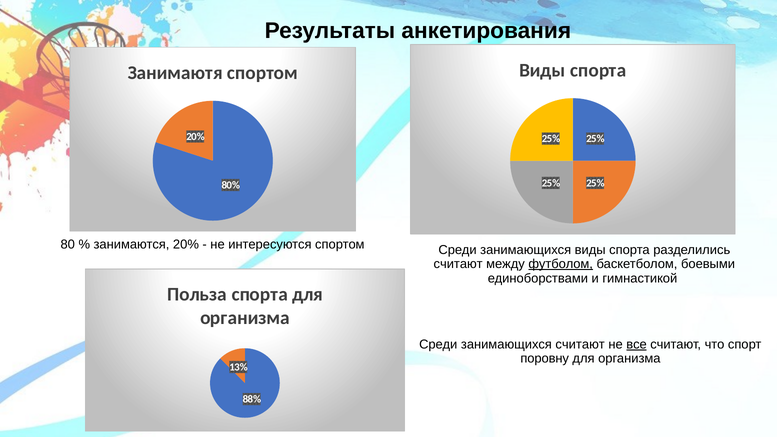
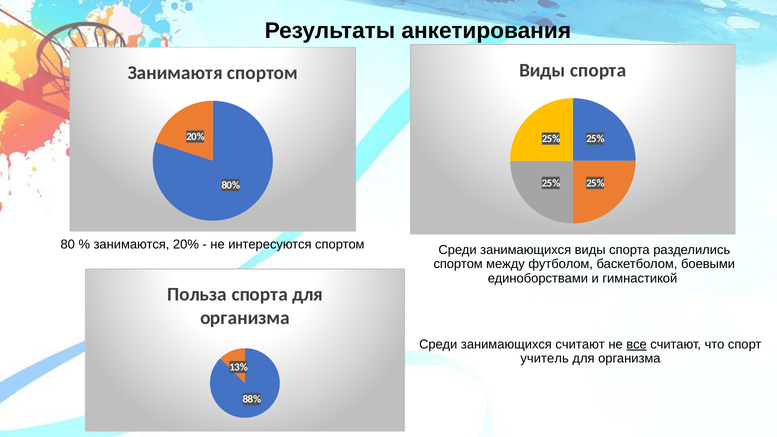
считают at (458, 264): считают -> спортом
футболом underline: present -> none
поровну: поровну -> учитель
